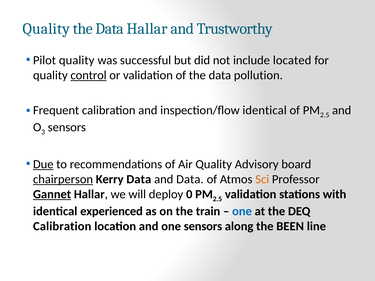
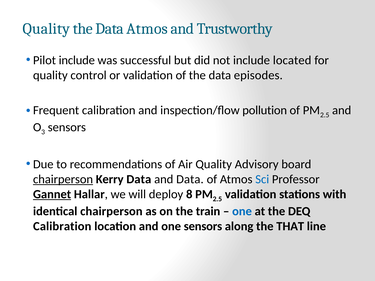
Data Hallar: Hallar -> Atmos
Pilot quality: quality -> include
control underline: present -> none
pollution: pollution -> episodes
inspection/flow identical: identical -> pollution
Due underline: present -> none
Sci colour: orange -> blue
0: 0 -> 8
identical experienced: experienced -> chairperson
BEEN: BEEN -> THAT
